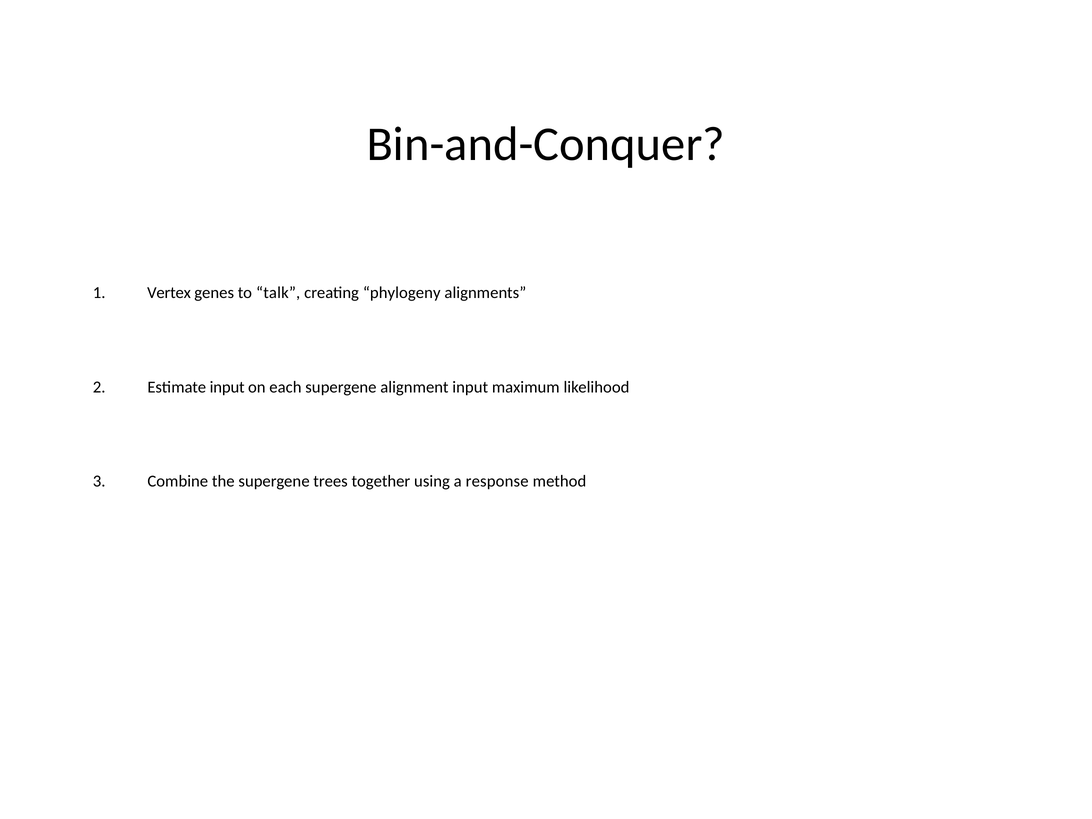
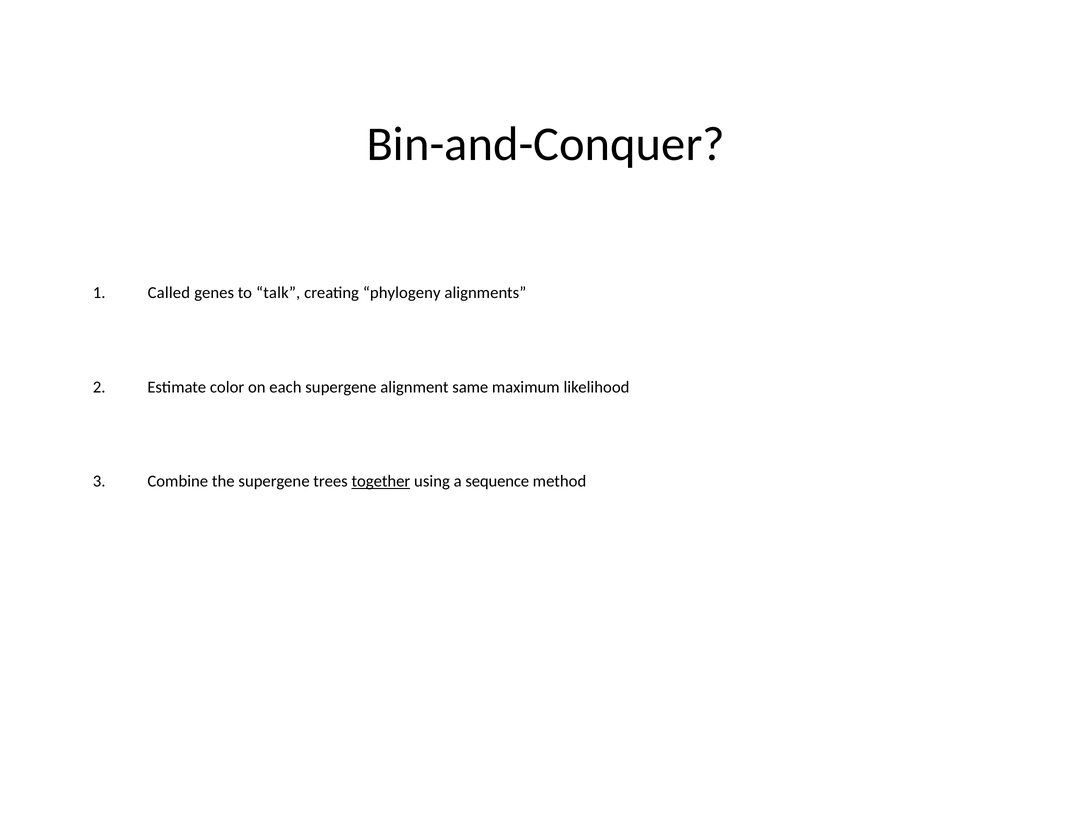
Vertex: Vertex -> Called
Estimate input: input -> color
alignment input: input -> same
together underline: none -> present
response: response -> sequence
